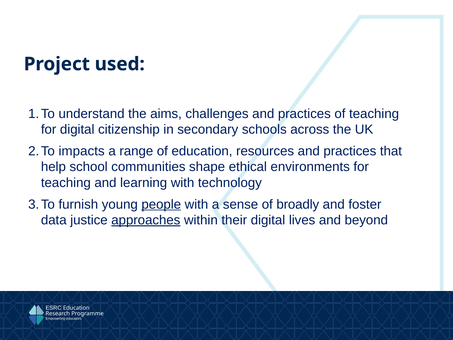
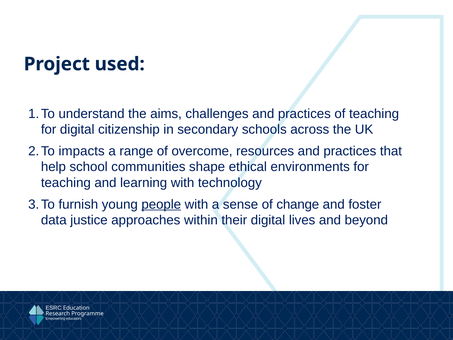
of education: education -> overcome
broadly: broadly -> change
approaches underline: present -> none
